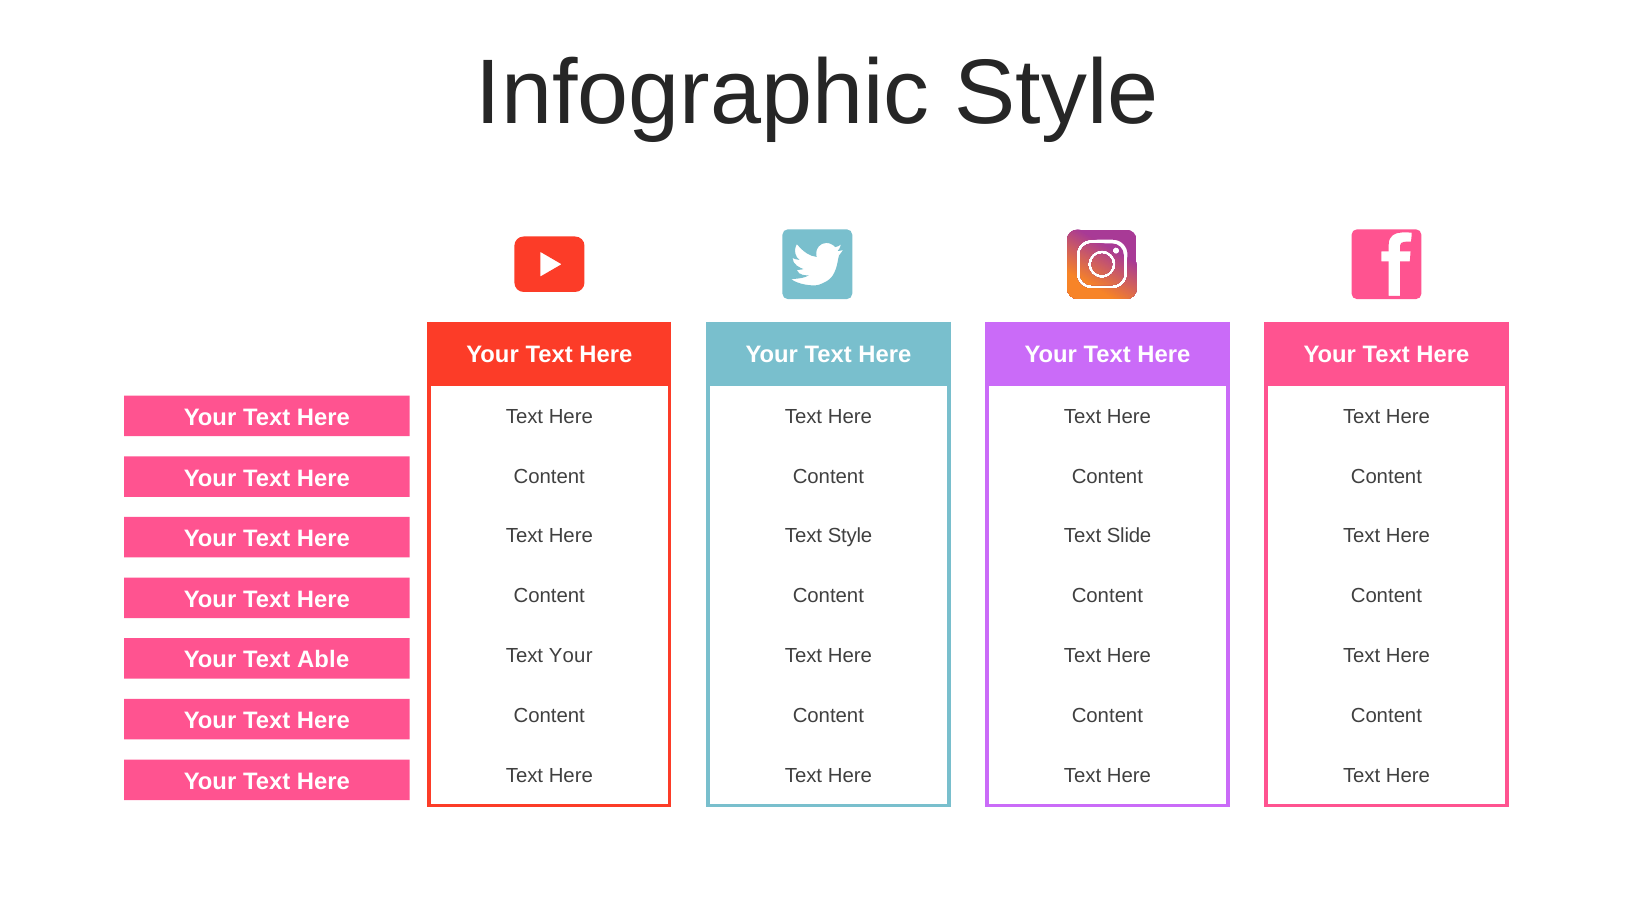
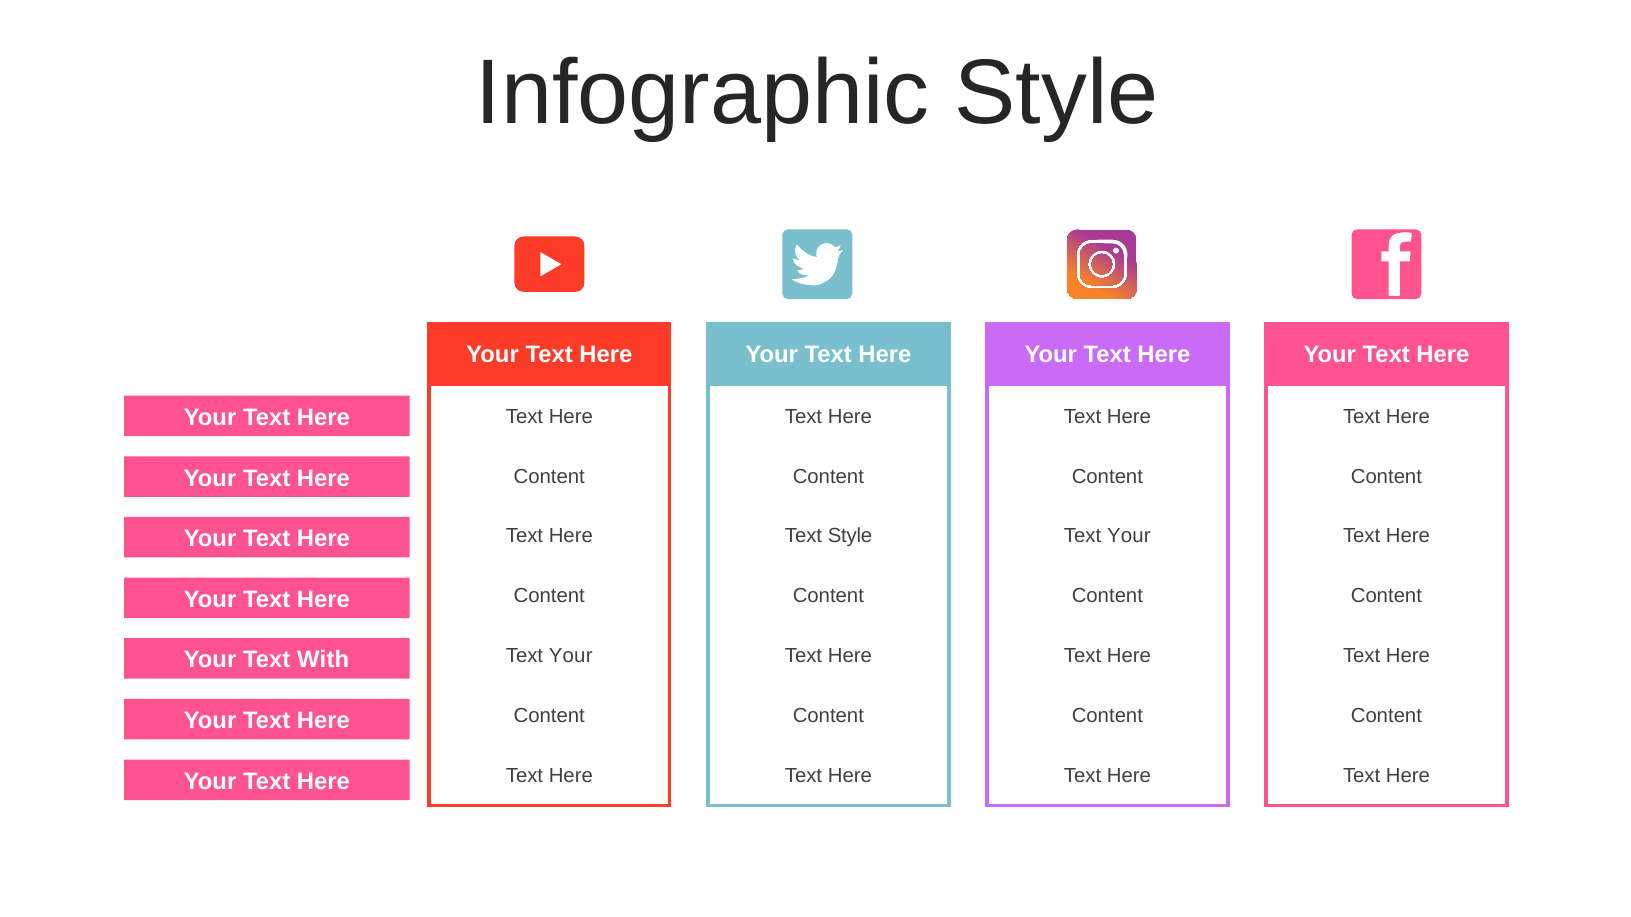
Slide at (1129, 536): Slide -> Your
Able: Able -> With
